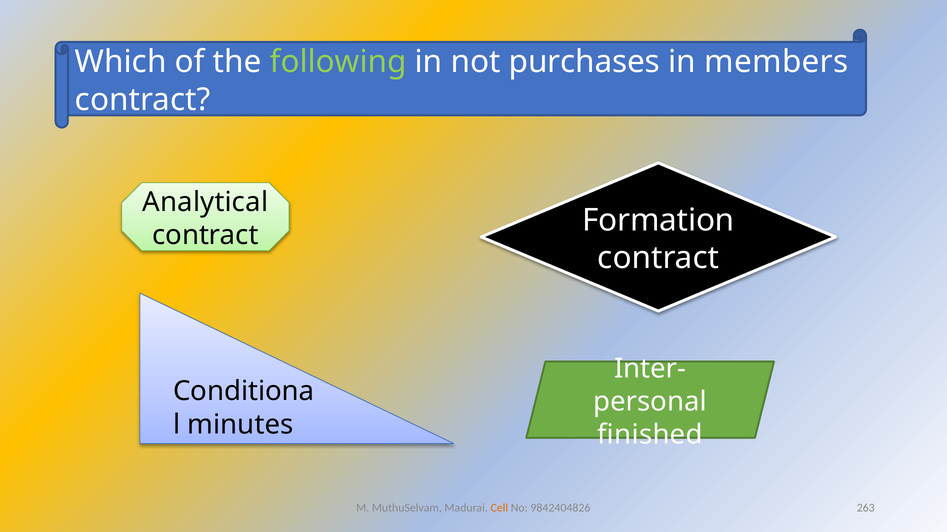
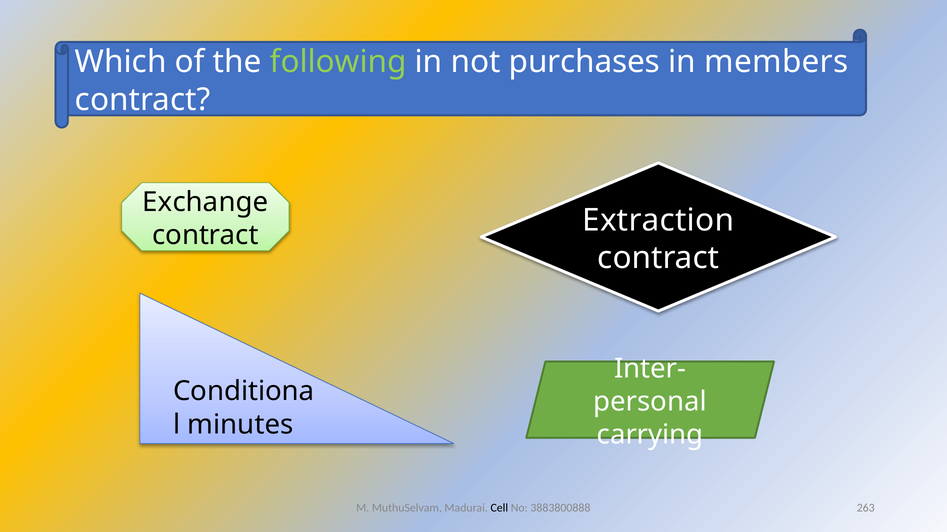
Analytical: Analytical -> Exchange
Formation: Formation -> Extraction
finished: finished -> carrying
Cell colour: orange -> black
9842404826: 9842404826 -> 3883800888
